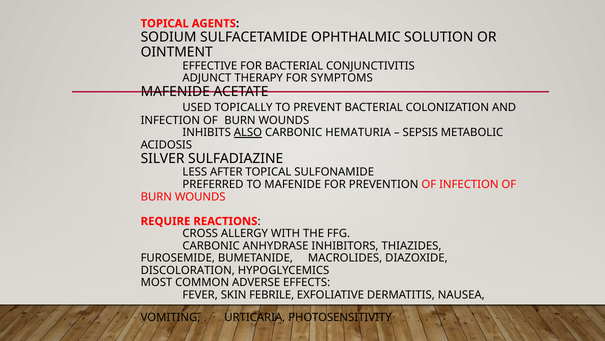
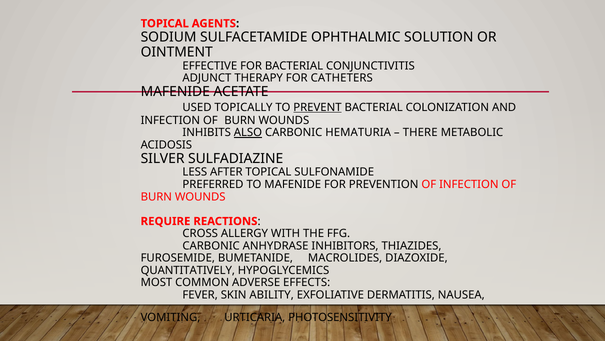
SYMPTOMS: SYMPTOMS -> CATHETERS
PREVENT underline: none -> present
SEPSIS: SEPSIS -> THERE
DISCOLORATION: DISCOLORATION -> QUANTITATIVELY
FEBRILE: FEBRILE -> ABILITY
